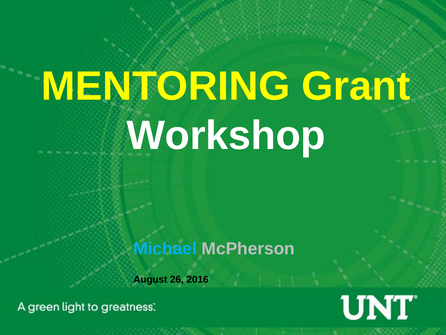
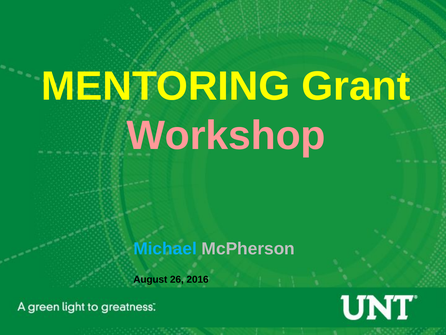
Workshop colour: white -> pink
